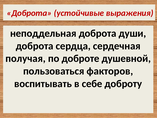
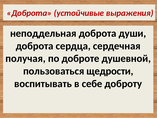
факторов: факторов -> щедрости
